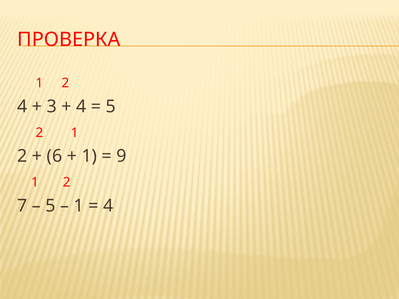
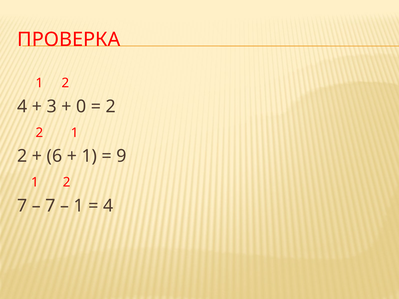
4 at (81, 106): 4 -> 0
5 at (111, 106): 5 -> 2
5 at (51, 206): 5 -> 7
